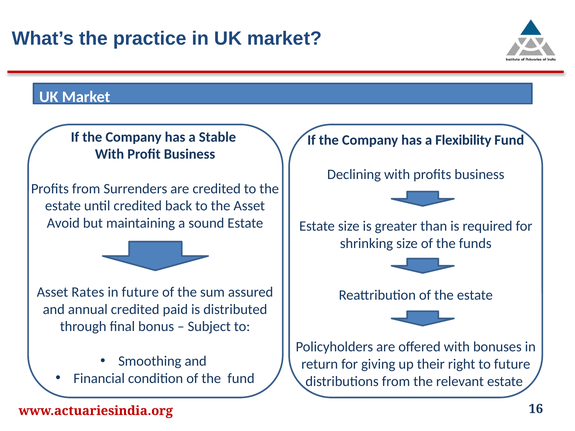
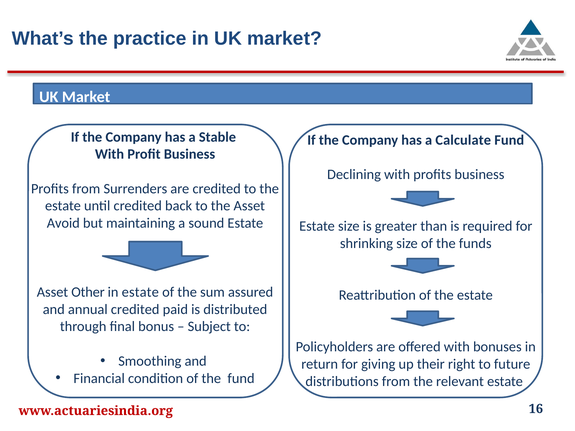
Flexibility: Flexibility -> Calculate
Rates: Rates -> Other
in future: future -> estate
